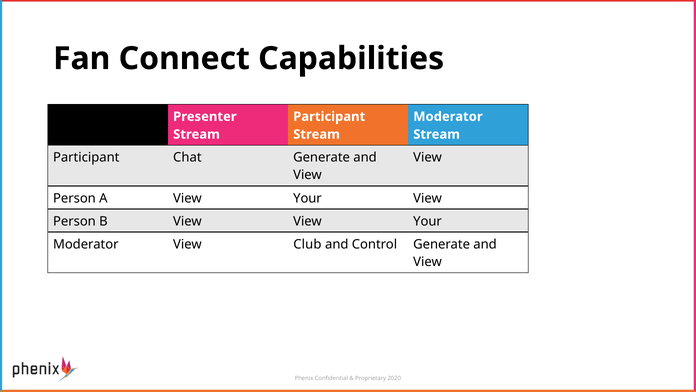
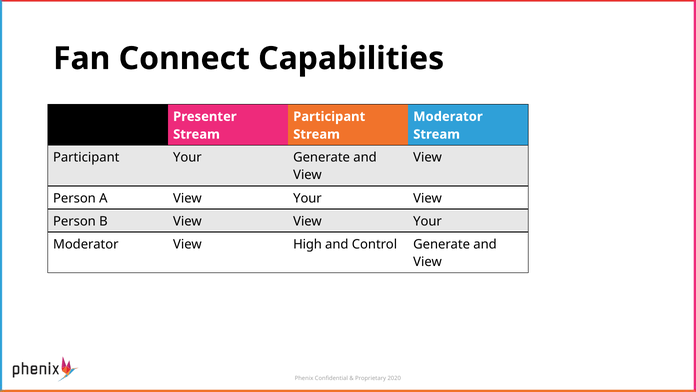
Participant Chat: Chat -> Your
Club: Club -> High
